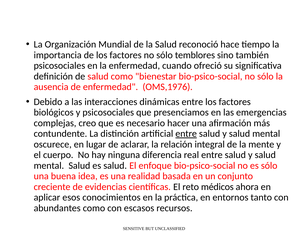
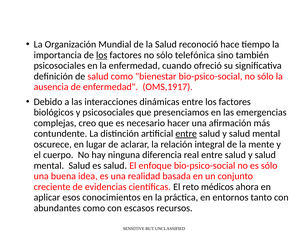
los at (102, 55) underline: none -> present
temblores: temblores -> telefónica
OMS,1976: OMS,1976 -> OMS,1917
